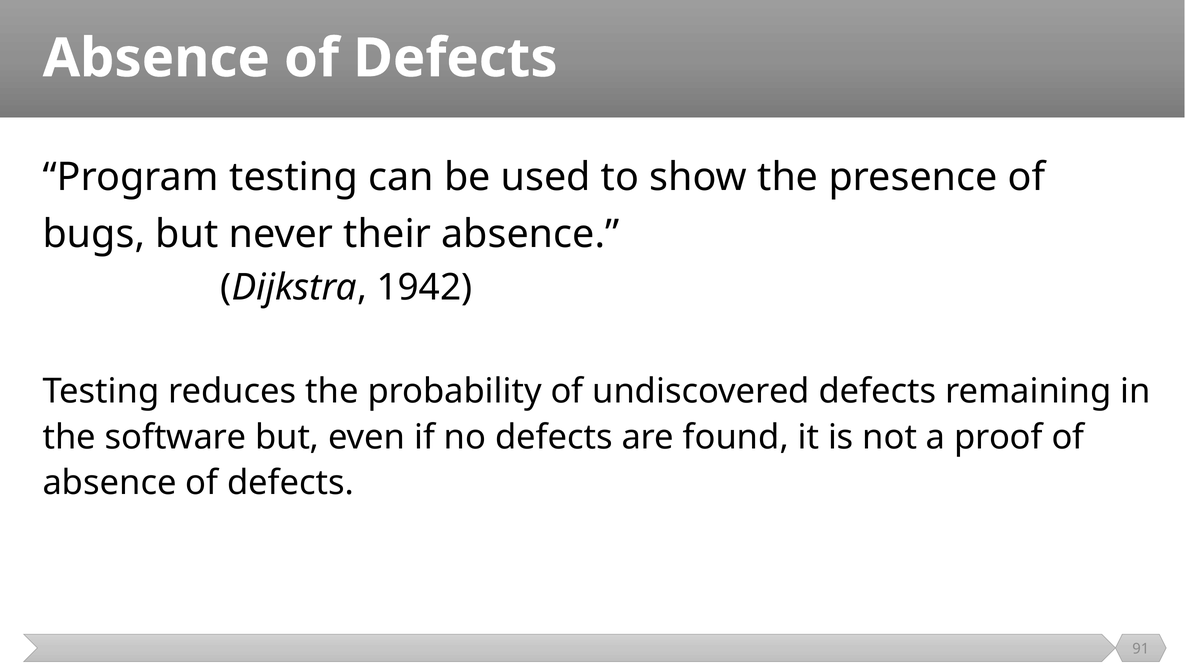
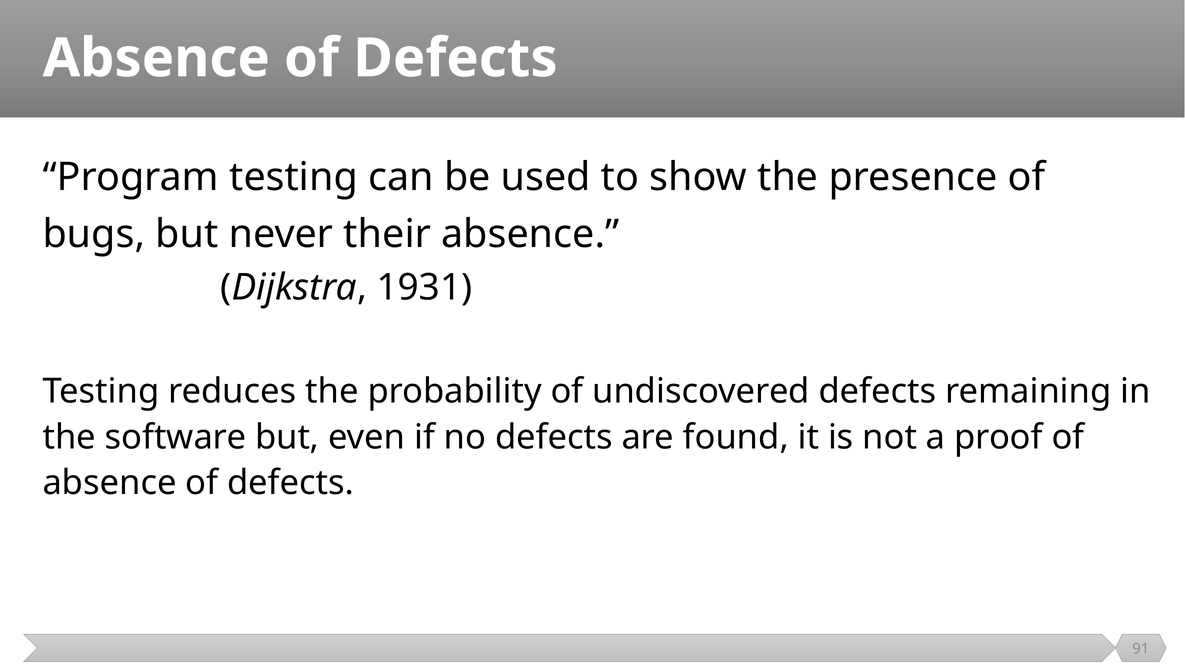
1942: 1942 -> 1931
